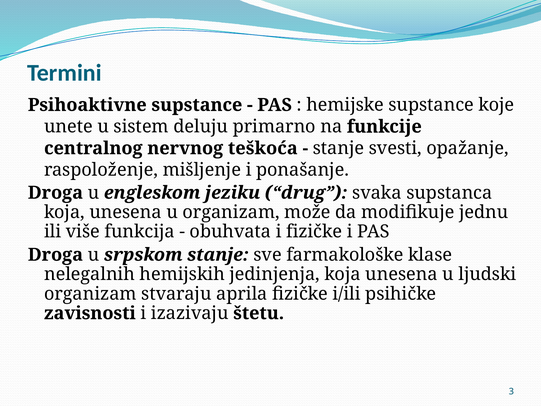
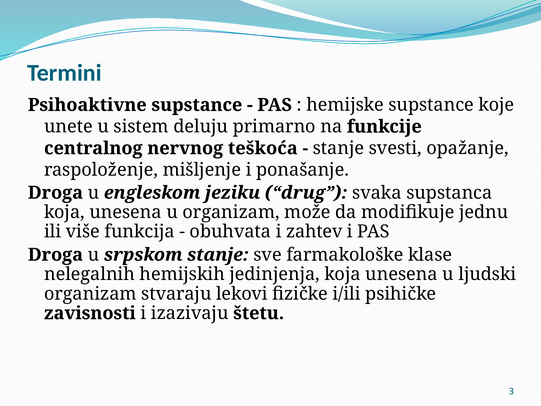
i fizičke: fizičke -> zahtev
aprila: aprila -> lekovi
